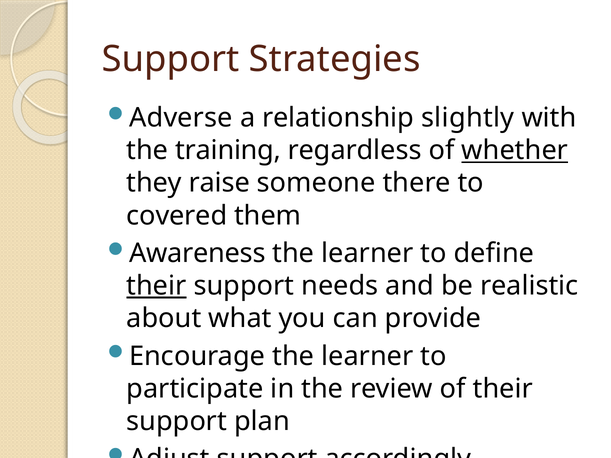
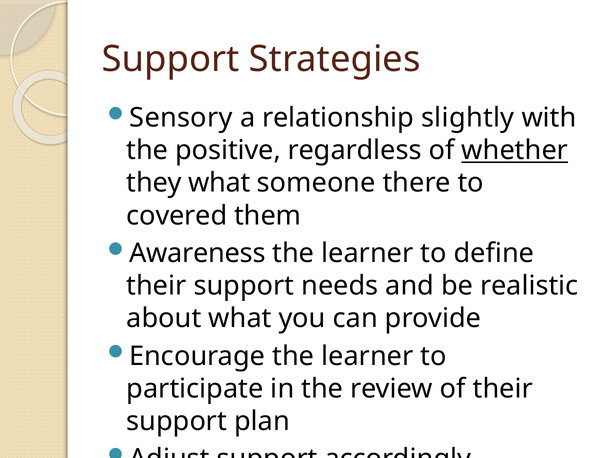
Adverse: Adverse -> Sensory
training: training -> positive
they raise: raise -> what
their at (156, 286) underline: present -> none
